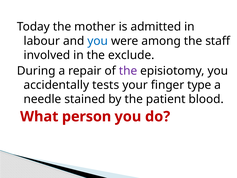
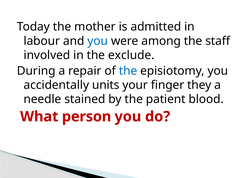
the at (128, 71) colour: purple -> blue
tests: tests -> units
type: type -> they
